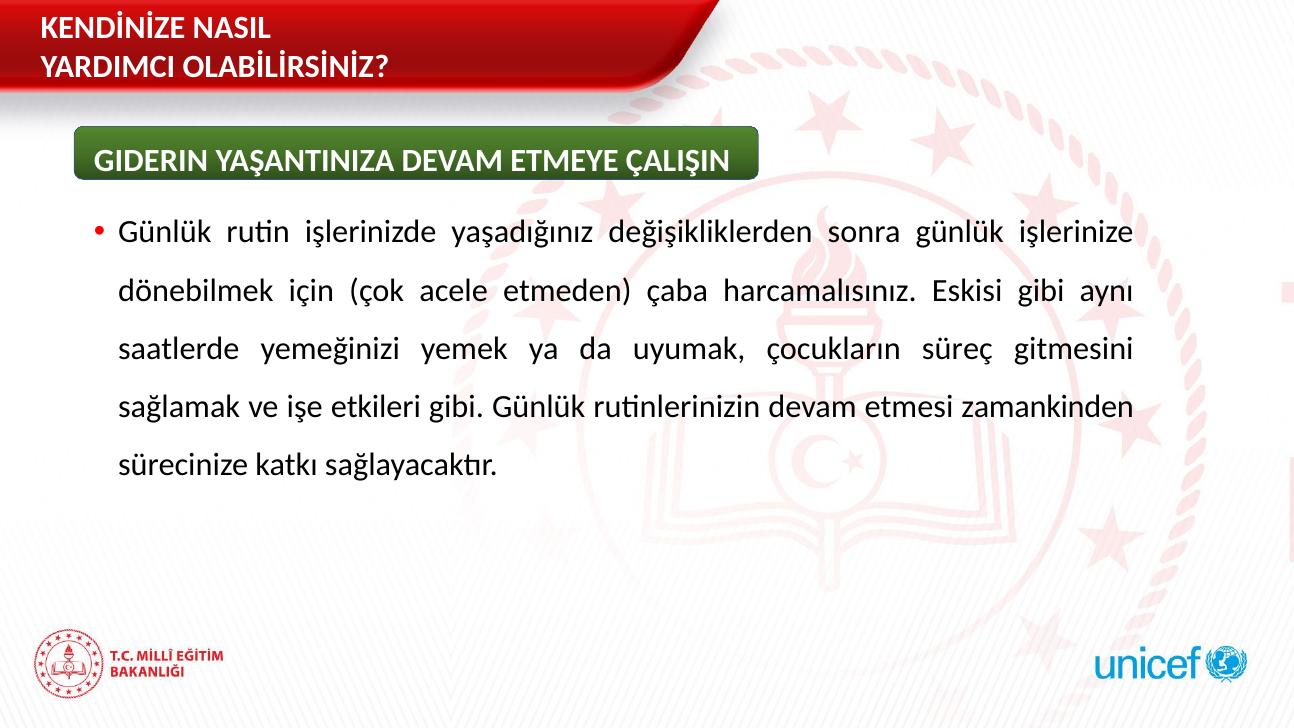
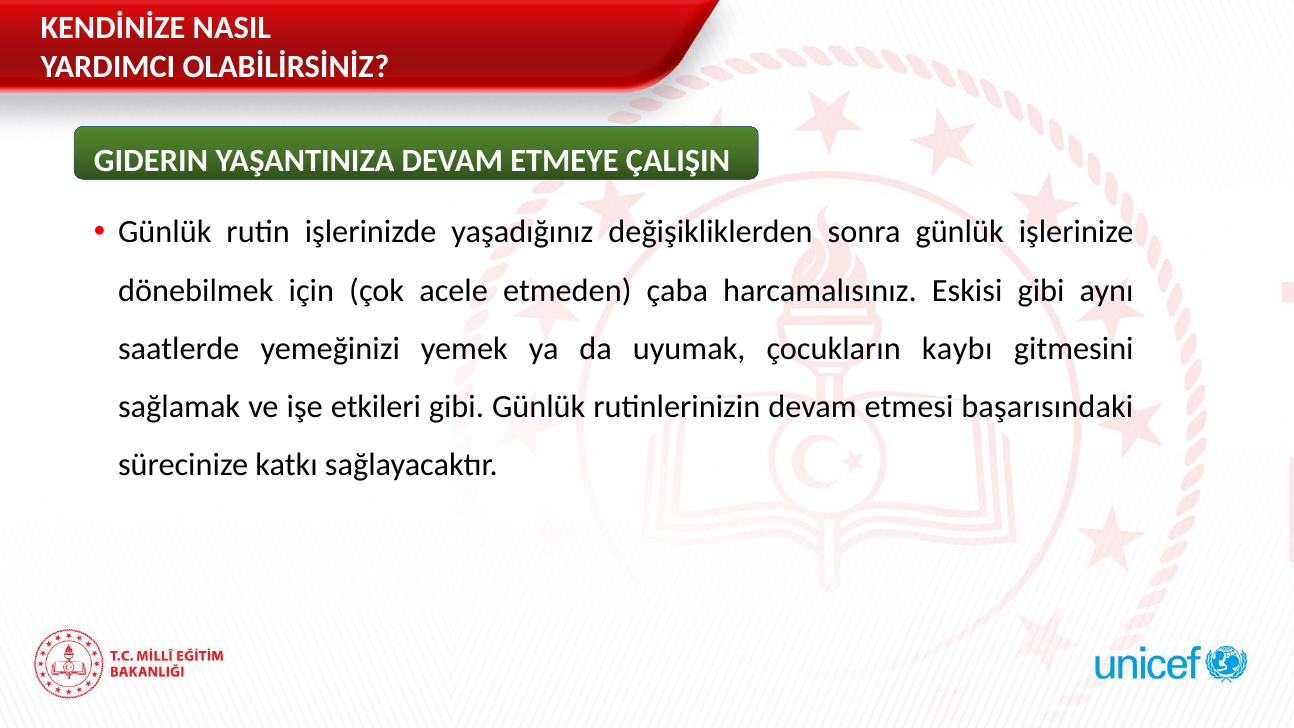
süreç: süreç -> kaybı
zamankinden: zamankinden -> başarısındaki
